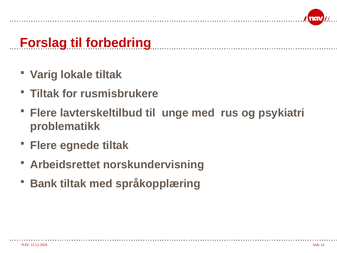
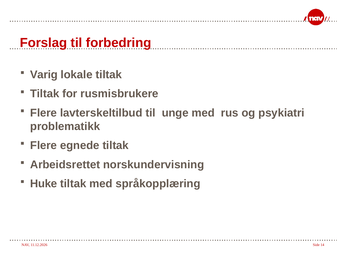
Bank: Bank -> Huke
